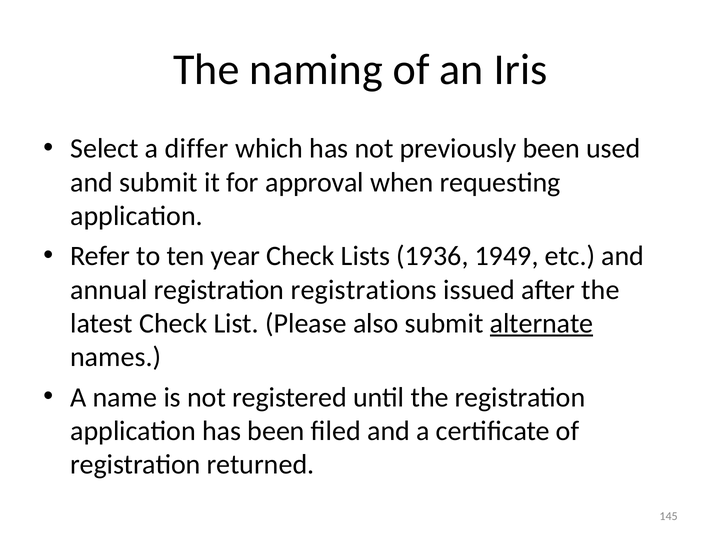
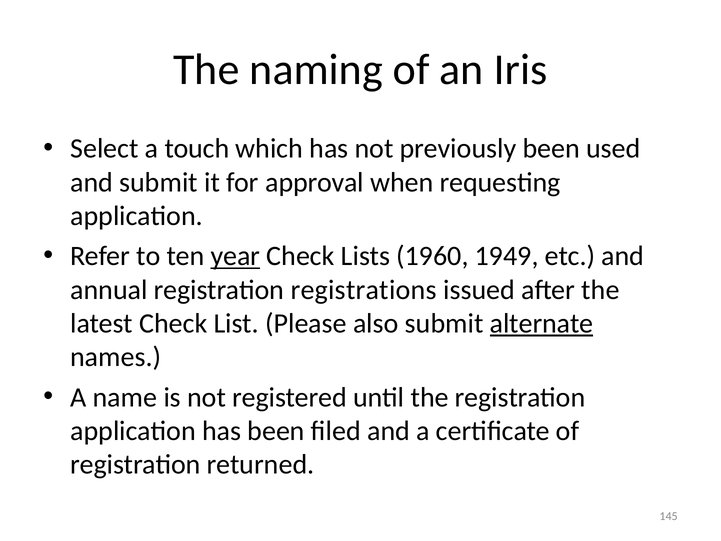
differ: differ -> touch
year underline: none -> present
1936: 1936 -> 1960
